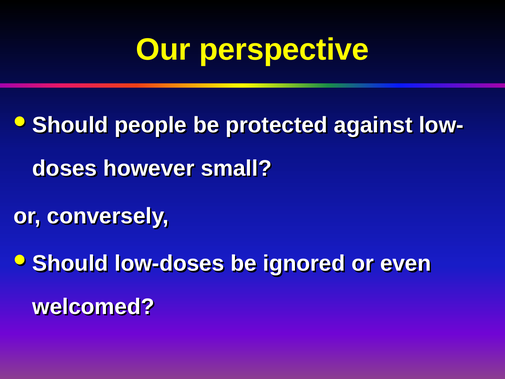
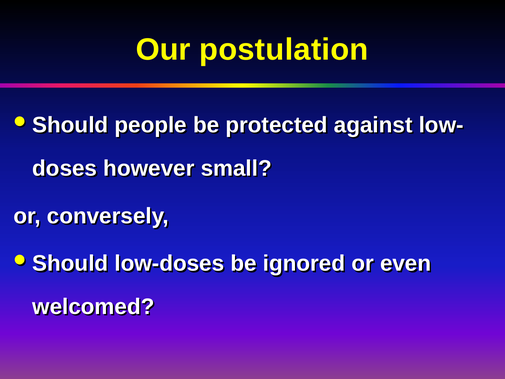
perspective: perspective -> postulation
